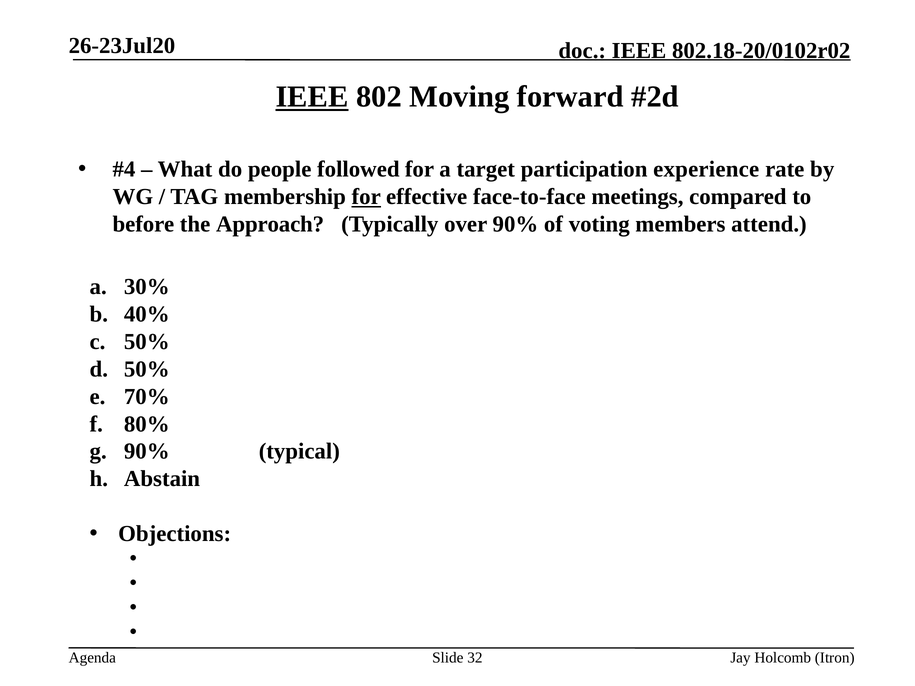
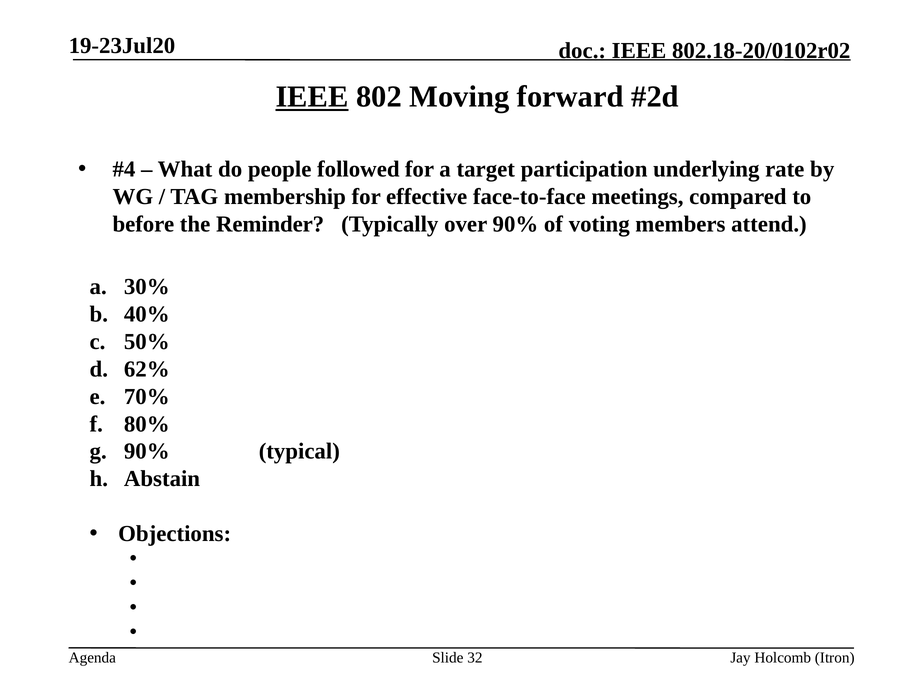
26-23Jul20: 26-23Jul20 -> 19-23Jul20
experience: experience -> underlying
for at (366, 197) underline: present -> none
Approach: Approach -> Reminder
50% at (147, 369): 50% -> 62%
